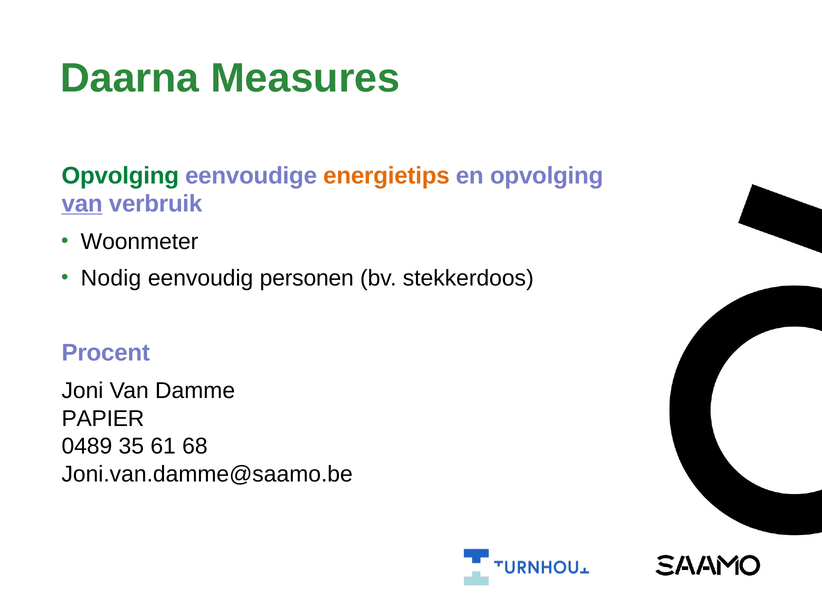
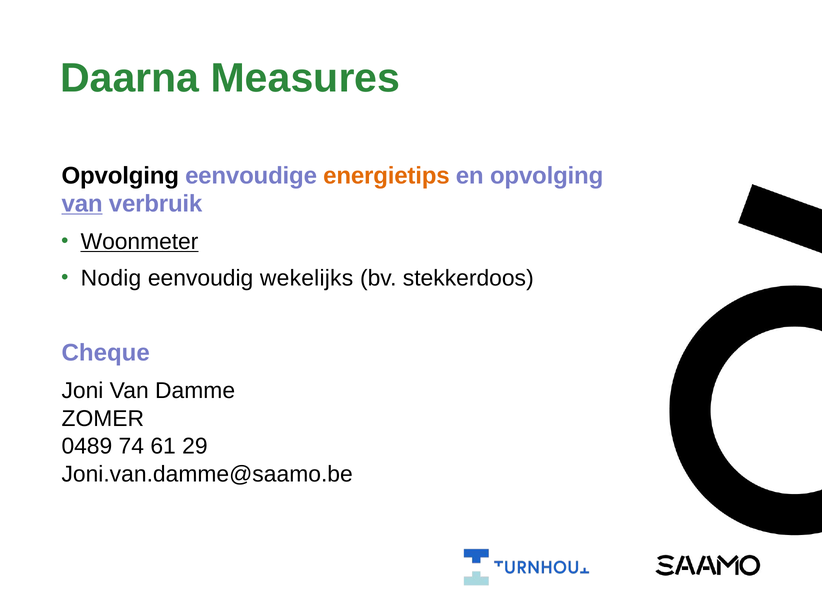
Opvolging at (120, 176) colour: green -> black
Woonmeter underline: none -> present
personen: personen -> wekelijks
Procent: Procent -> Cheque
PAPIER: PAPIER -> ZOMER
35: 35 -> 74
68: 68 -> 29
